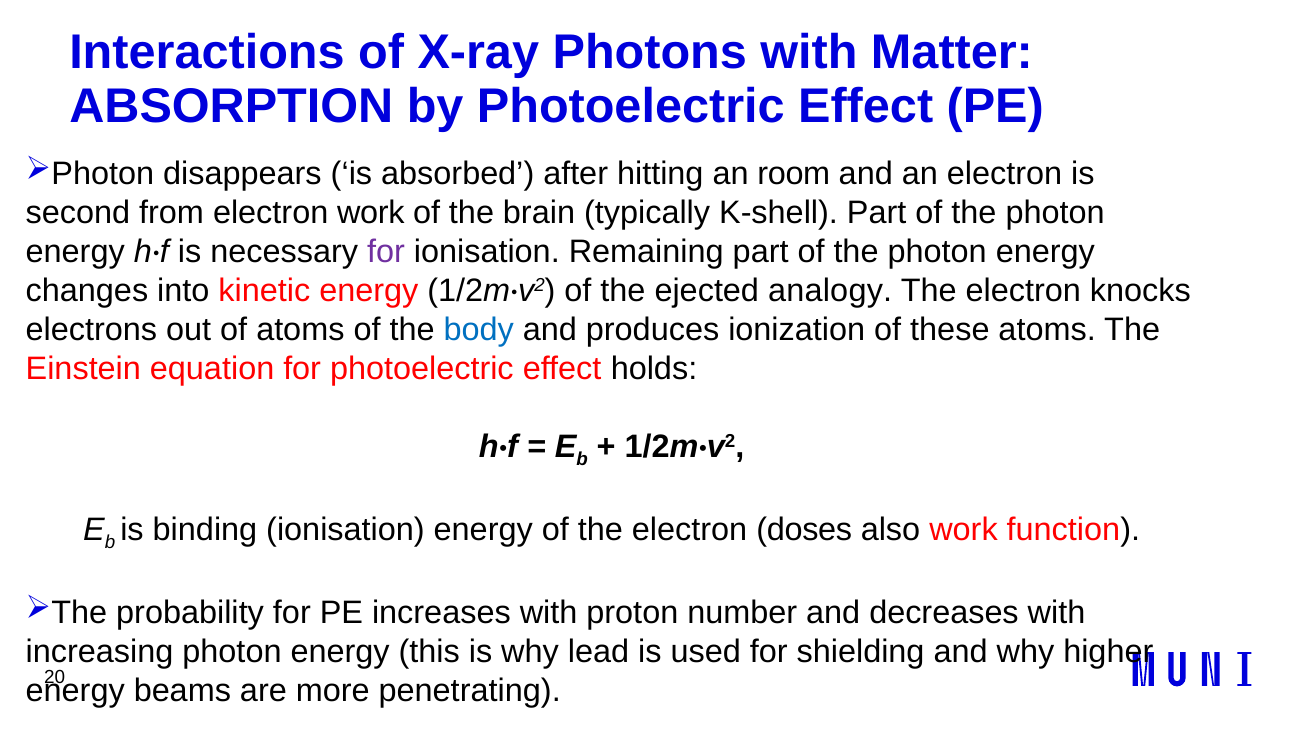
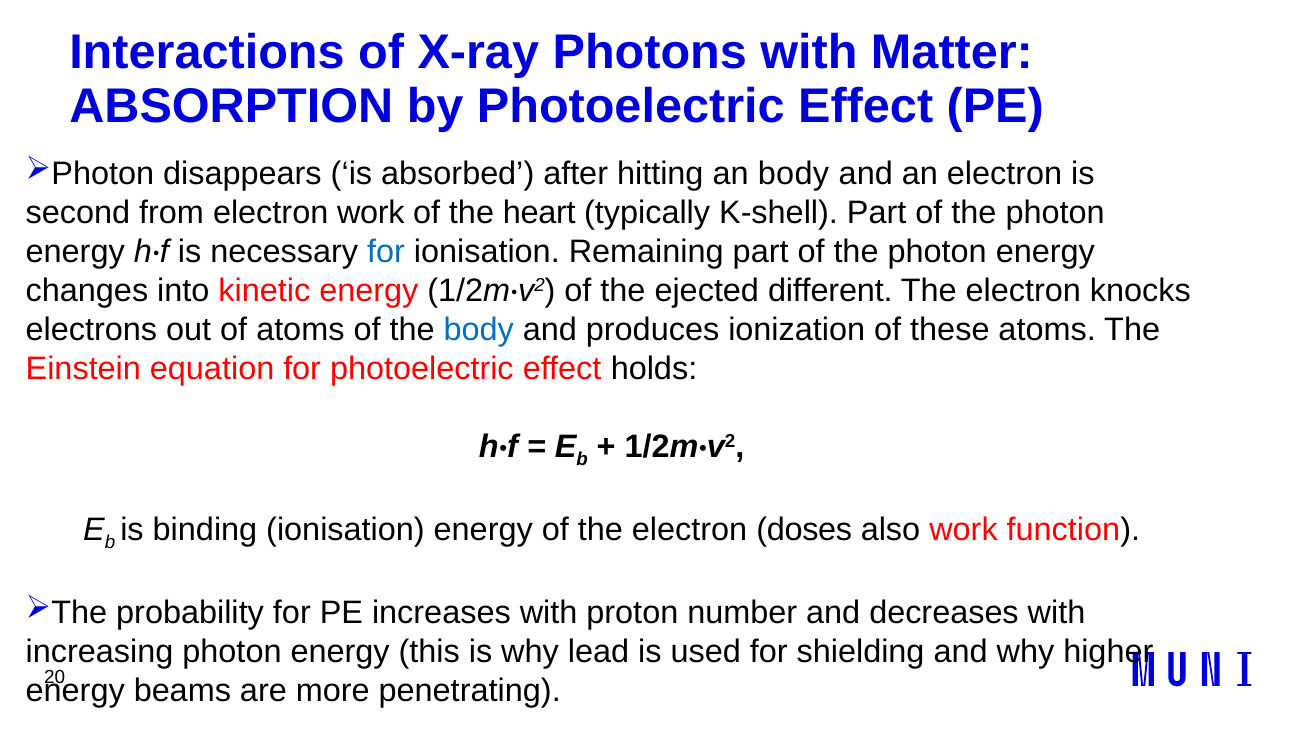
an room: room -> body
brain: brain -> heart
for at (386, 252) colour: purple -> blue
analogy: analogy -> different
